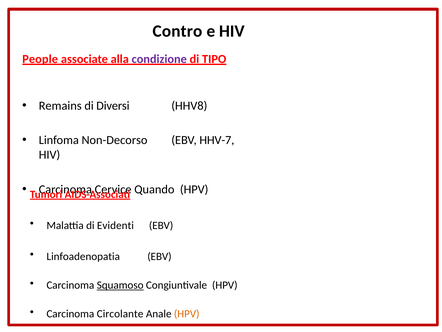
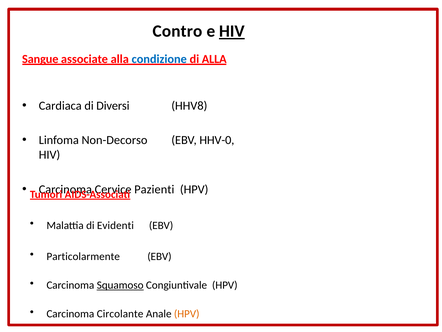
HIV at (232, 31) underline: none -> present
People: People -> Sangue
condizione colour: purple -> blue
di TIPO: TIPO -> ALLA
Remains: Remains -> Cardiaca
HHV-7: HHV-7 -> HHV-0
Quando: Quando -> Pazienti
Linfoadenopatia: Linfoadenopatia -> Particolarmente
